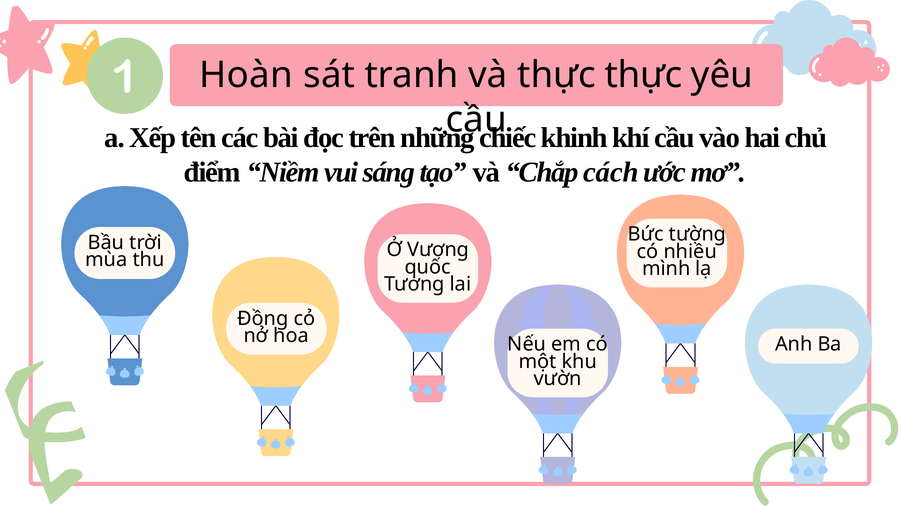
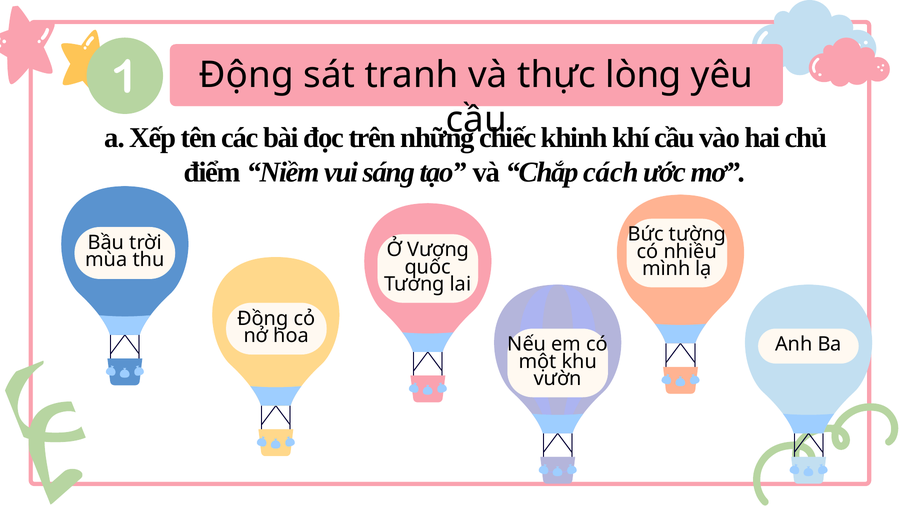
Hoàn: Hoàn -> Động
thực thực: thực -> lòng
